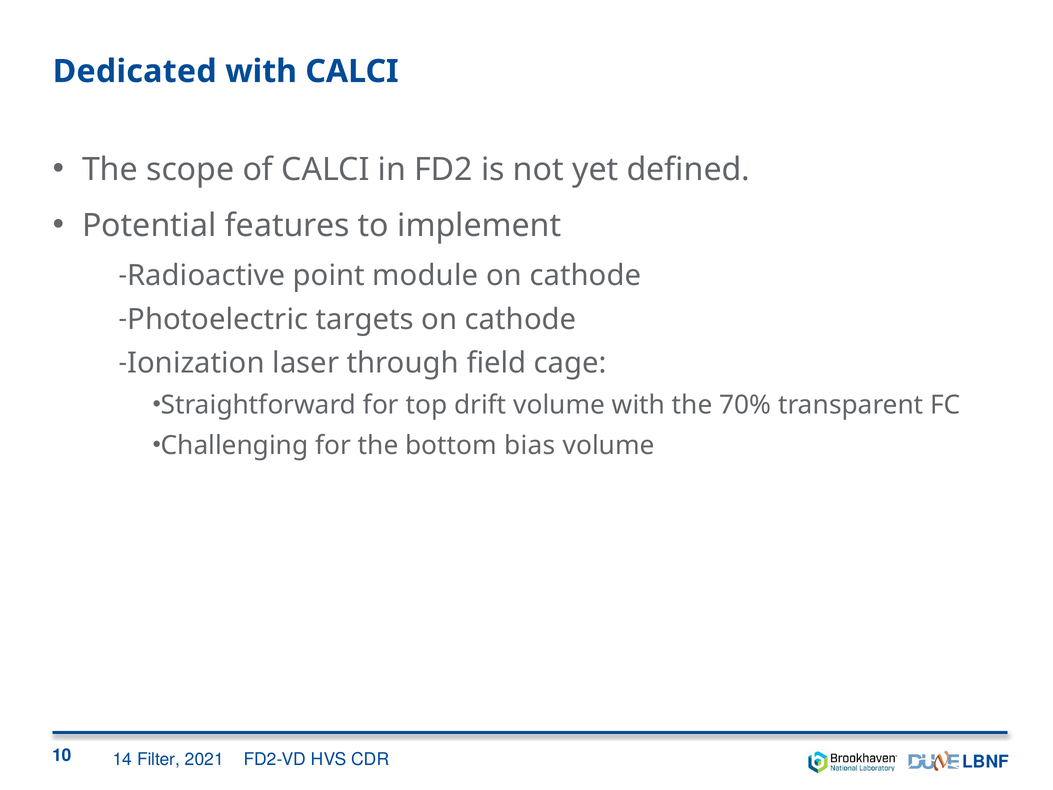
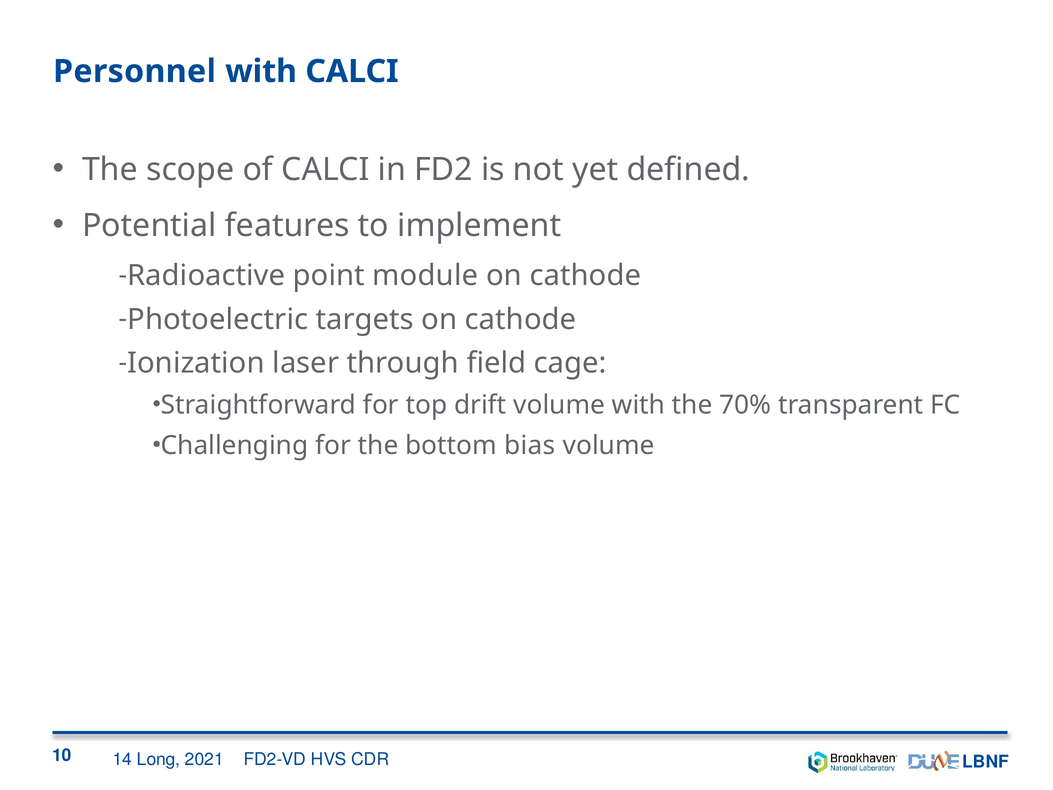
Dedicated: Dedicated -> Personnel
Filter: Filter -> Long
